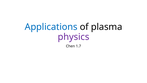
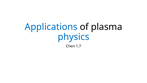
physics colour: purple -> blue
